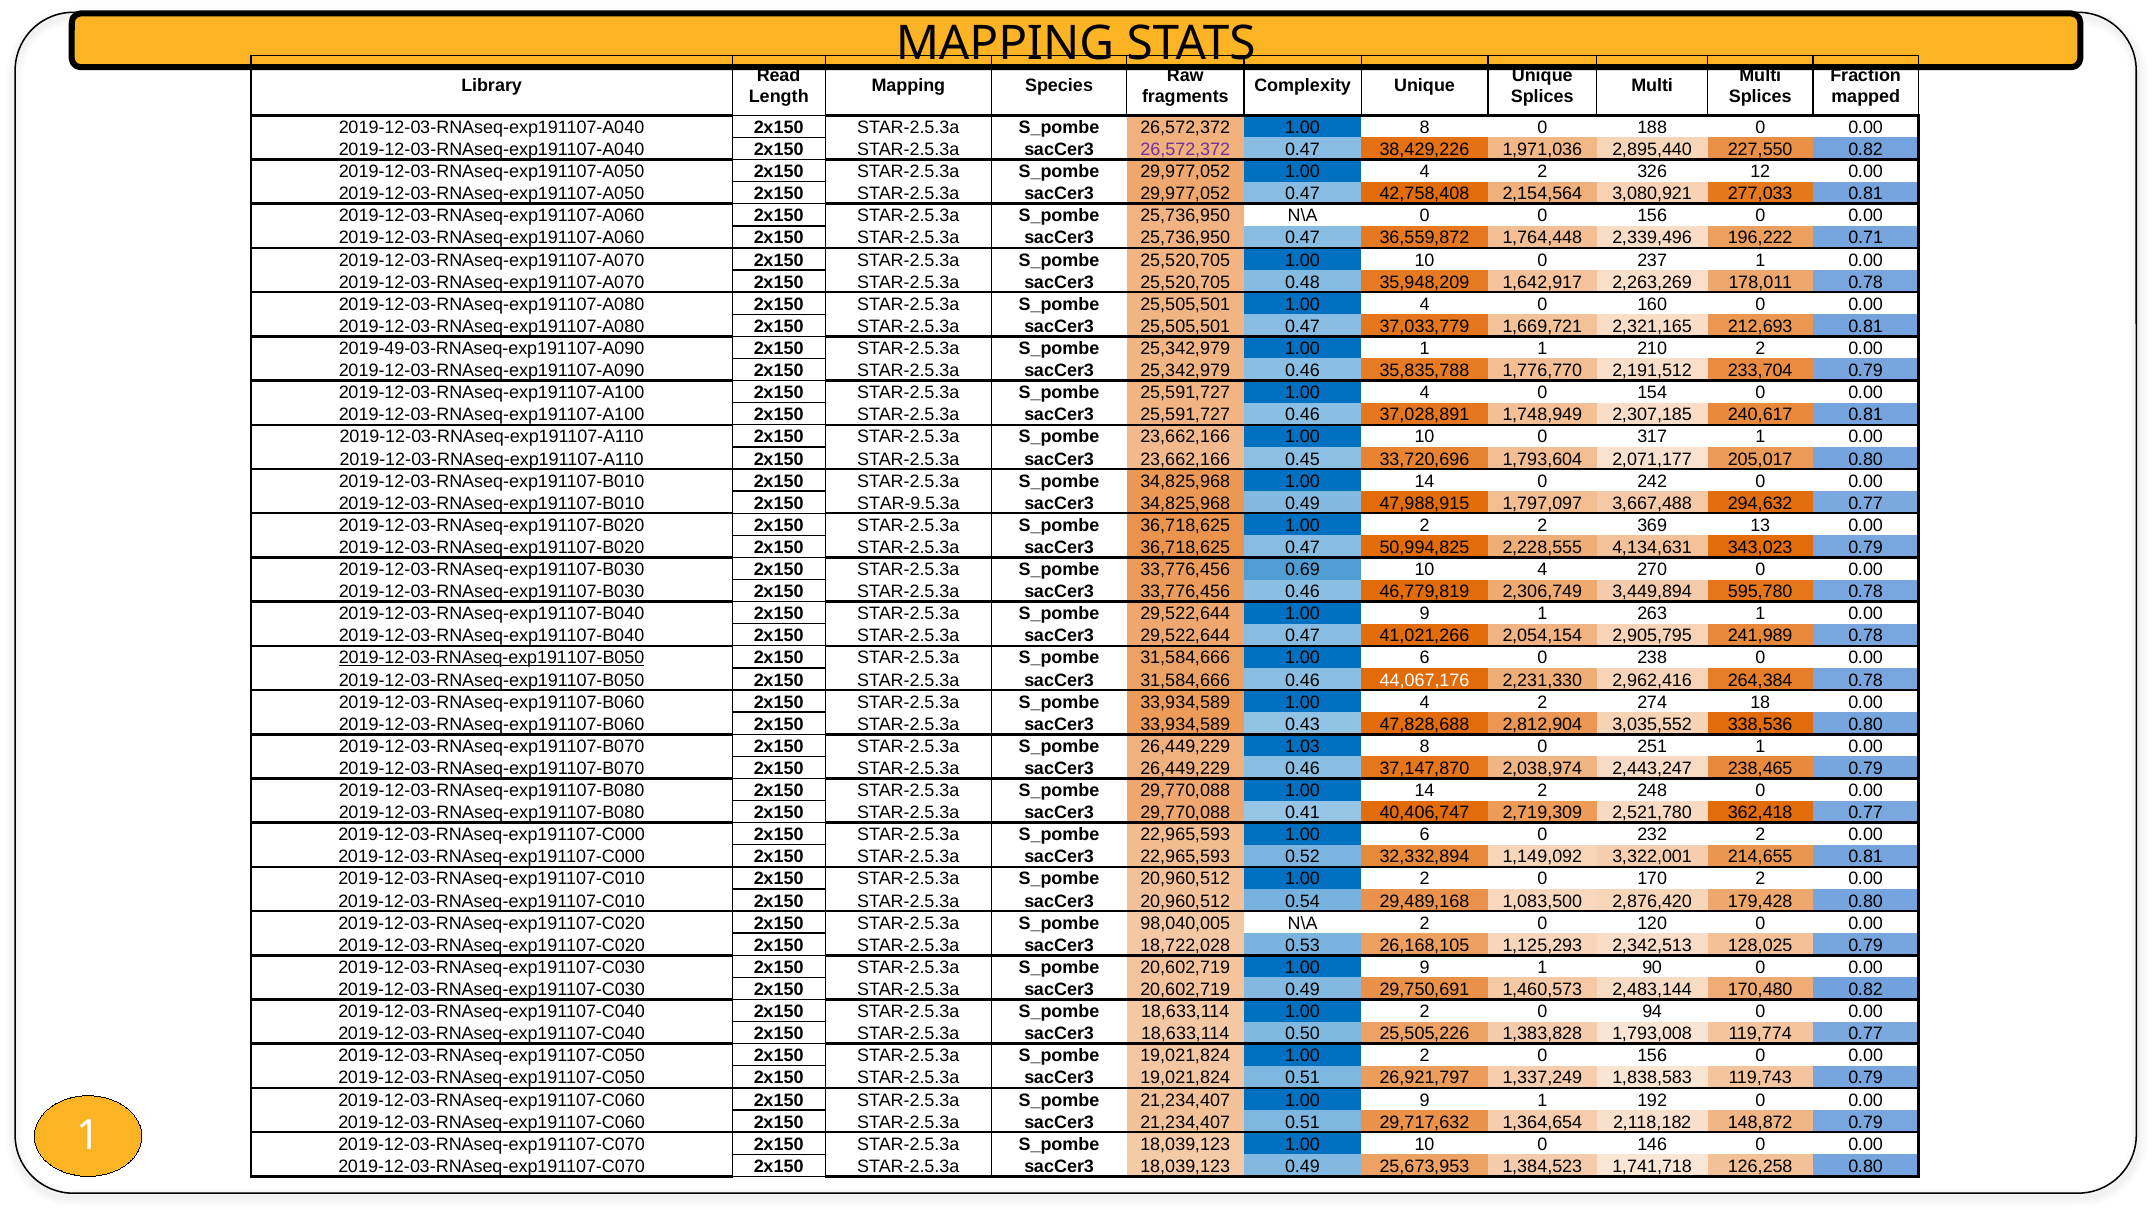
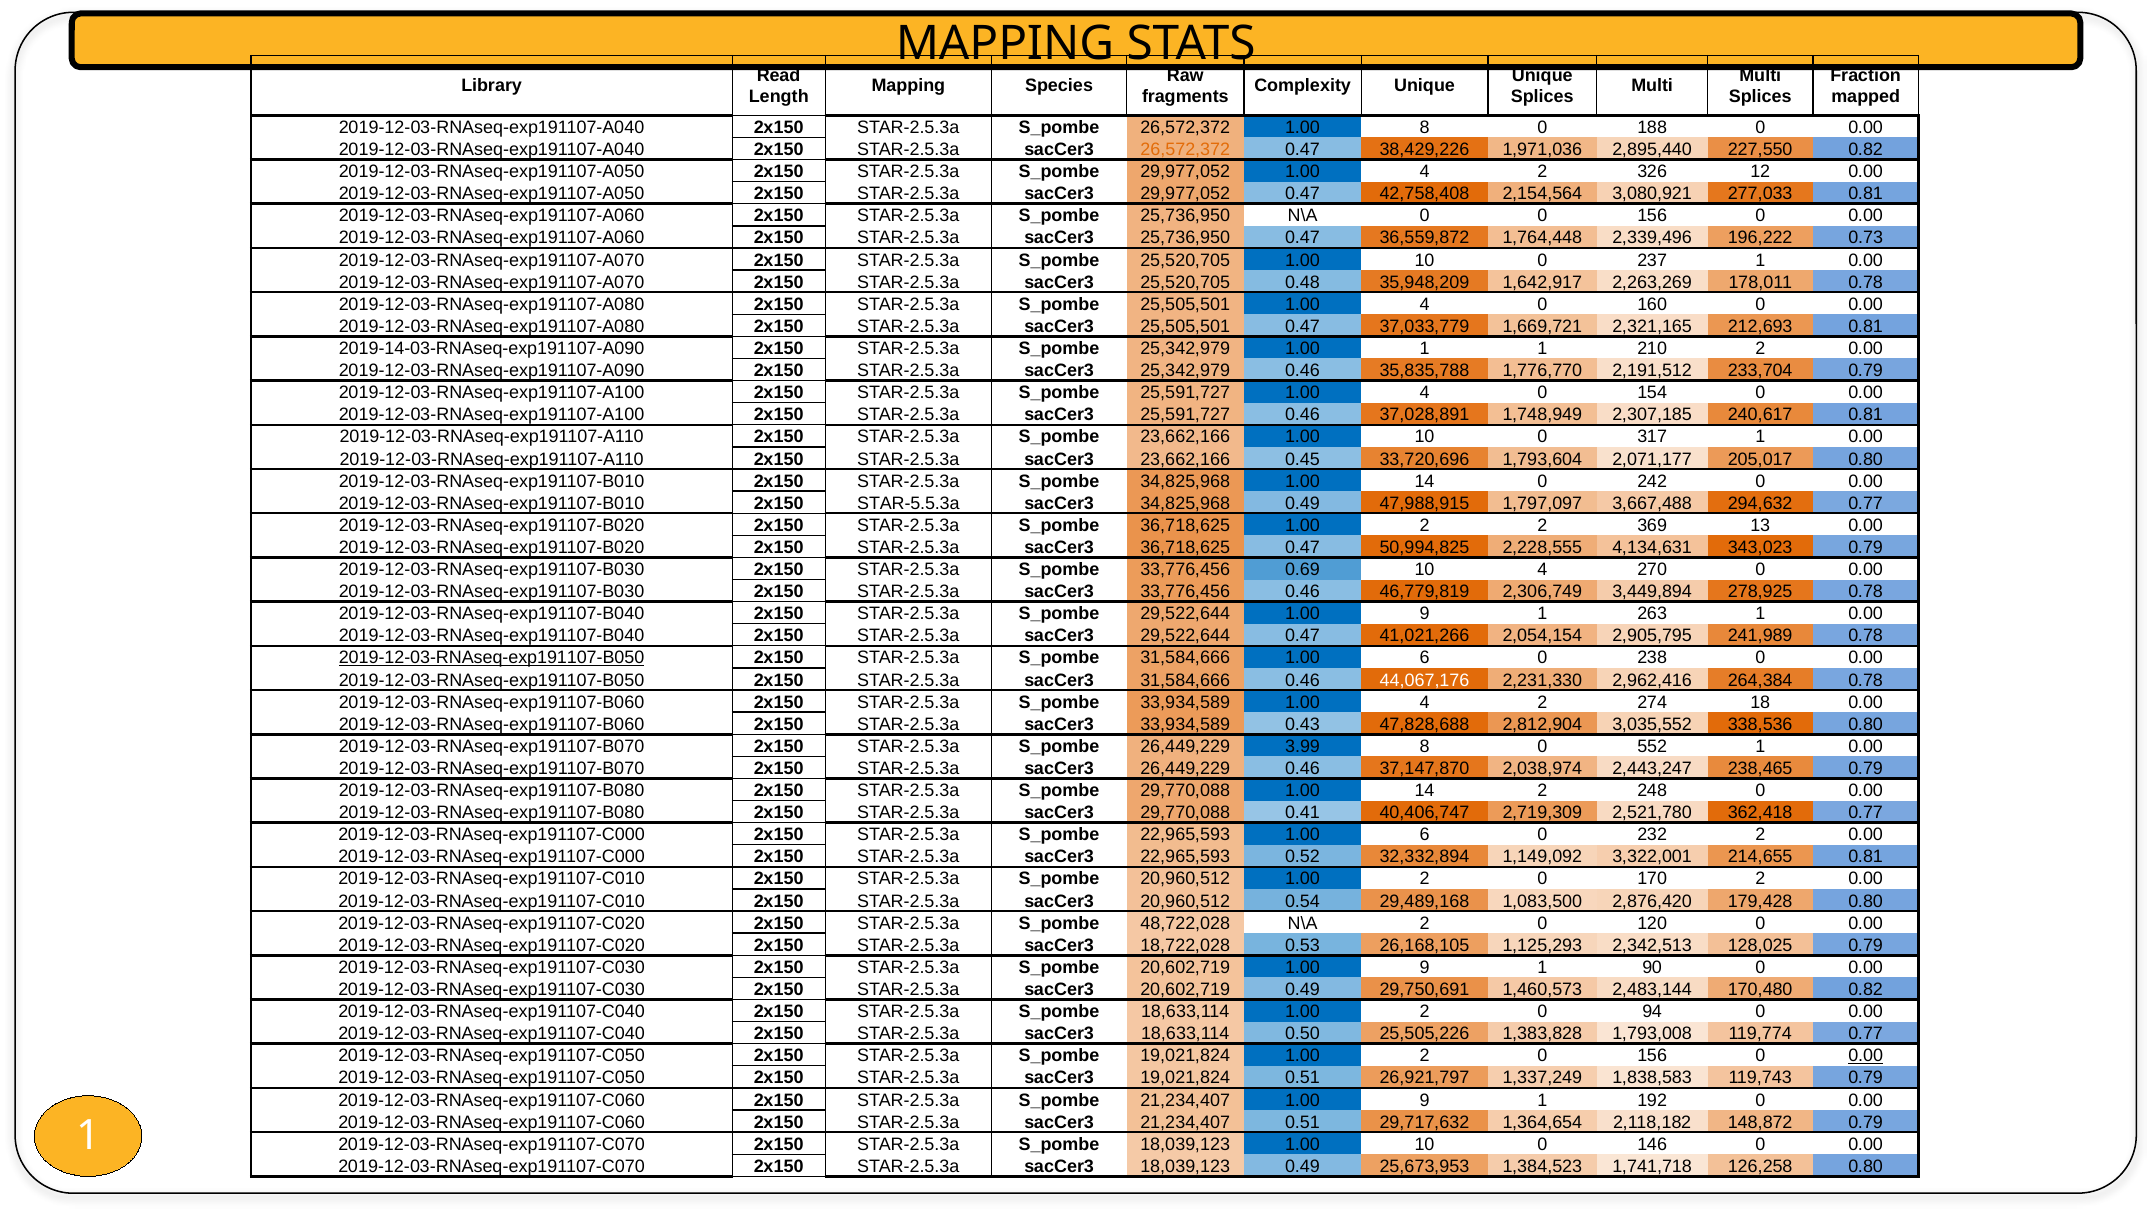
26,572,372 at (1185, 150) colour: purple -> orange
0.71: 0.71 -> 0.73
2019-49-03-RNAseq-exp191107-A090: 2019-49-03-RNAseq-exp191107-A090 -> 2019-14-03-RNAseq-exp191107-A090
STAR-9.5.3a: STAR-9.5.3a -> STAR-5.5.3a
595,780: 595,780 -> 278,925
1.03: 1.03 -> 3.99
251: 251 -> 552
98,040,005: 98,040,005 -> 48,722,028
0.00 at (1866, 1056) underline: none -> present
